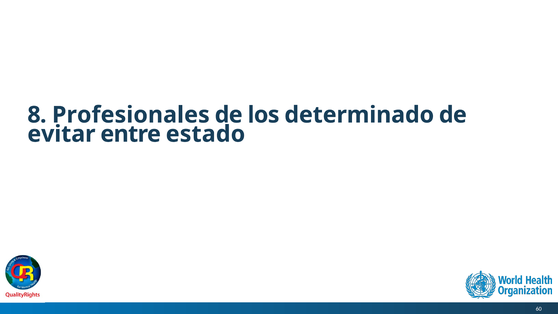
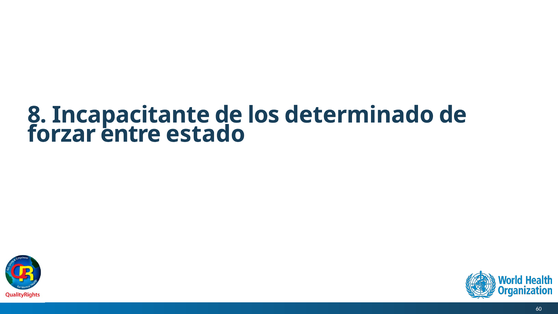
Profesionales: Profesionales -> Incapacitante
evitar: evitar -> forzar
